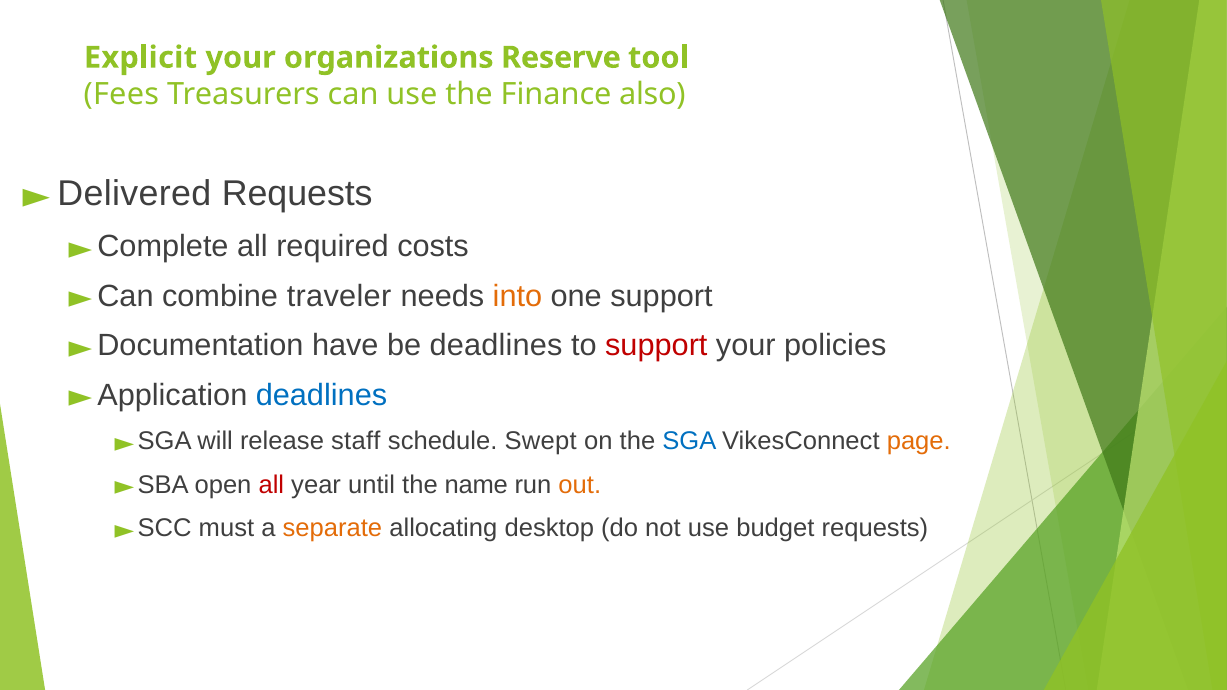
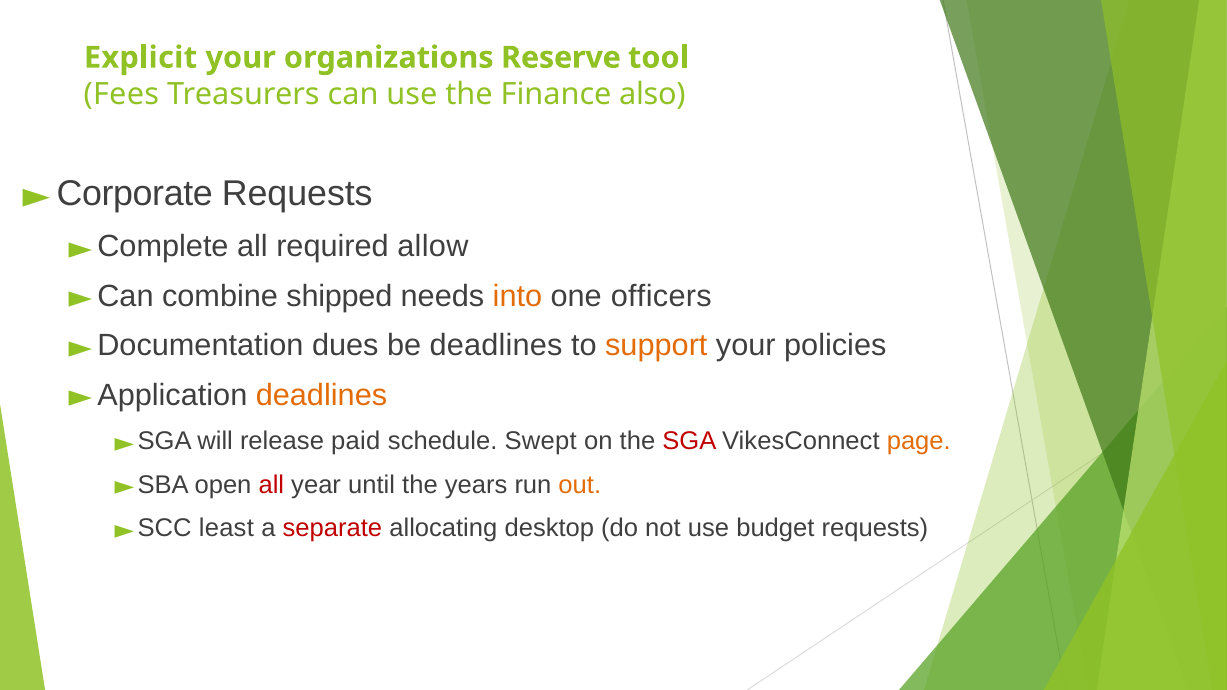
Delivered: Delivered -> Corporate
costs: costs -> allow
traveler: traveler -> shipped
one support: support -> officers
have: have -> dues
support at (656, 346) colour: red -> orange
deadlines at (321, 395) colour: blue -> orange
staff: staff -> paid
SGA colour: blue -> red
name: name -> years
must: must -> least
separate colour: orange -> red
